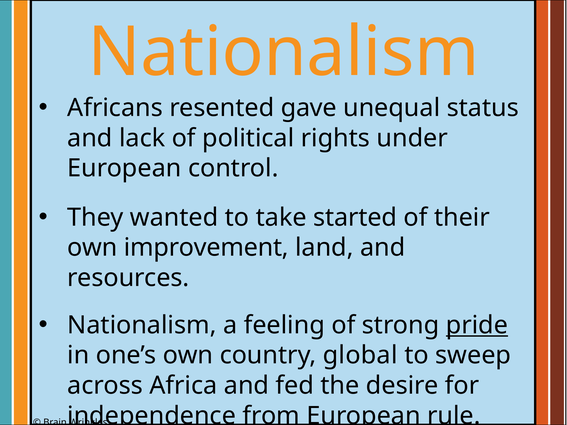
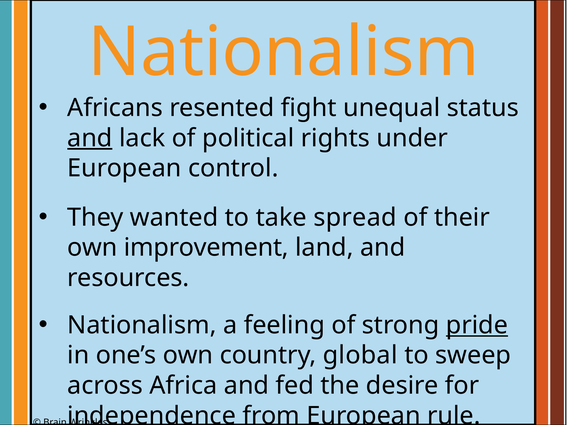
gave: gave -> fight
and at (90, 138) underline: none -> present
started: started -> spread
